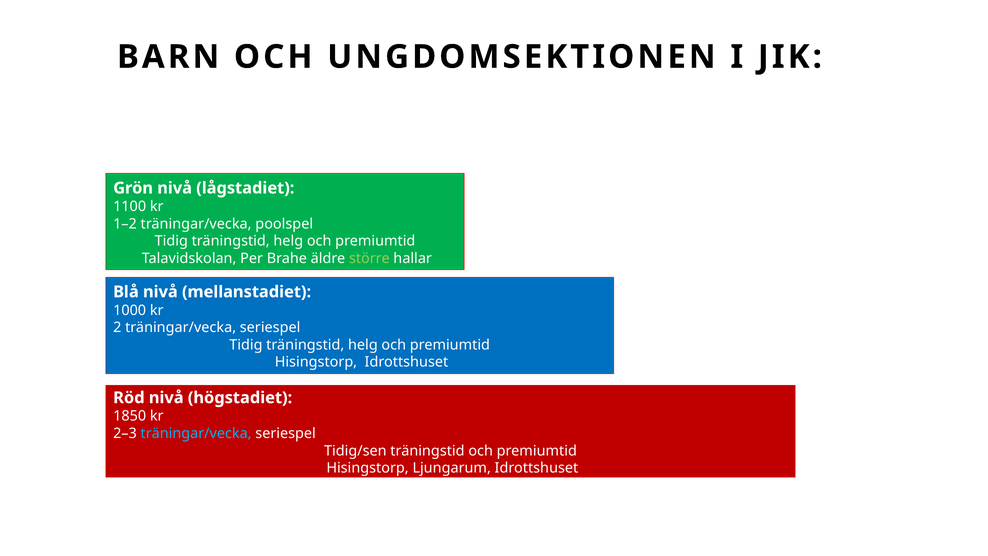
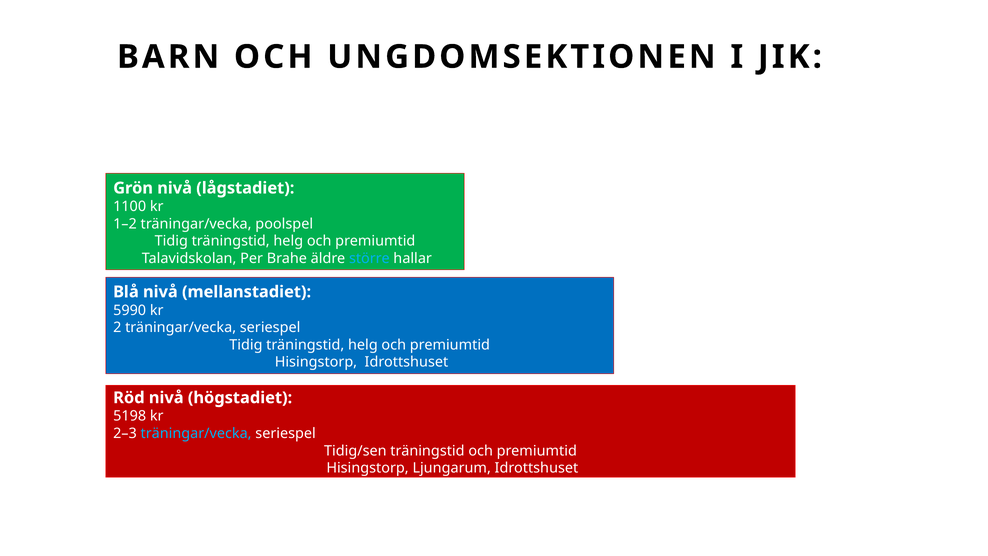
större colour: light green -> light blue
1000: 1000 -> 5990
1850: 1850 -> 5198
